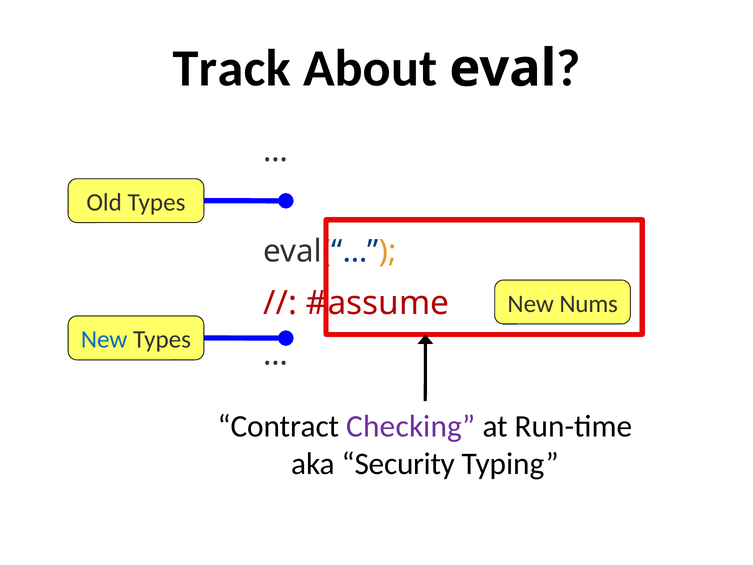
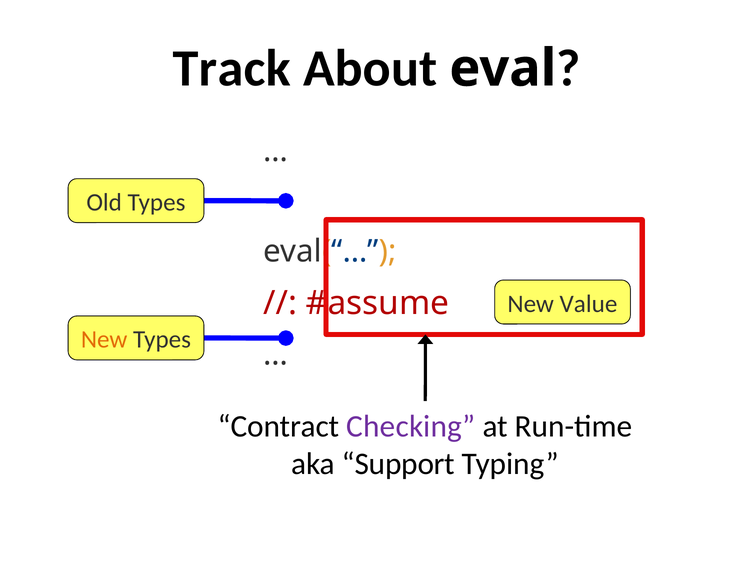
Nums: Nums -> Value
New at (104, 340) colour: blue -> orange
Security: Security -> Support
